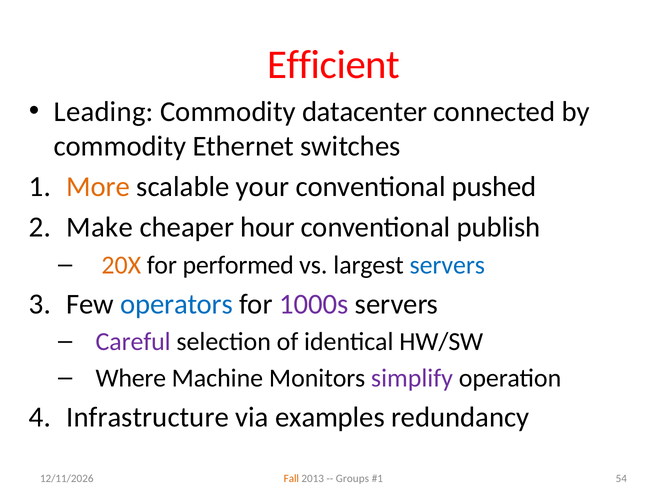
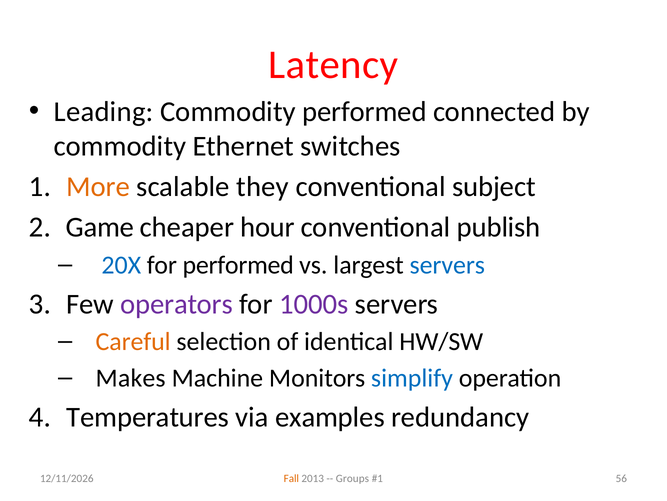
Efficient: Efficient -> Latency
Commodity datacenter: datacenter -> performed
your: your -> they
pushed: pushed -> subject
Make: Make -> Game
20X colour: orange -> blue
operators colour: blue -> purple
Careful colour: purple -> orange
Where: Where -> Makes
simplify colour: purple -> blue
Infrastructure: Infrastructure -> Temperatures
54: 54 -> 56
